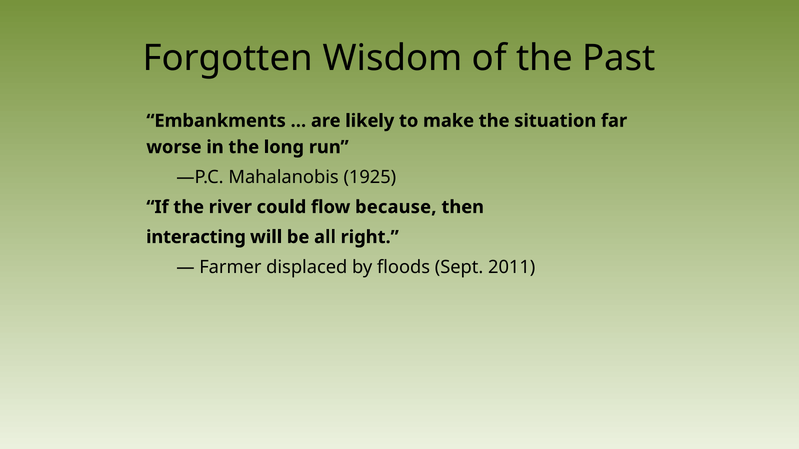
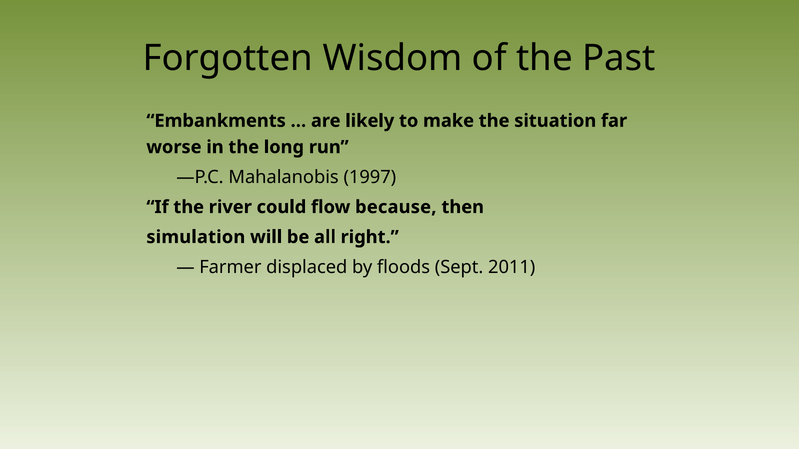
1925: 1925 -> 1997
interacting: interacting -> simulation
